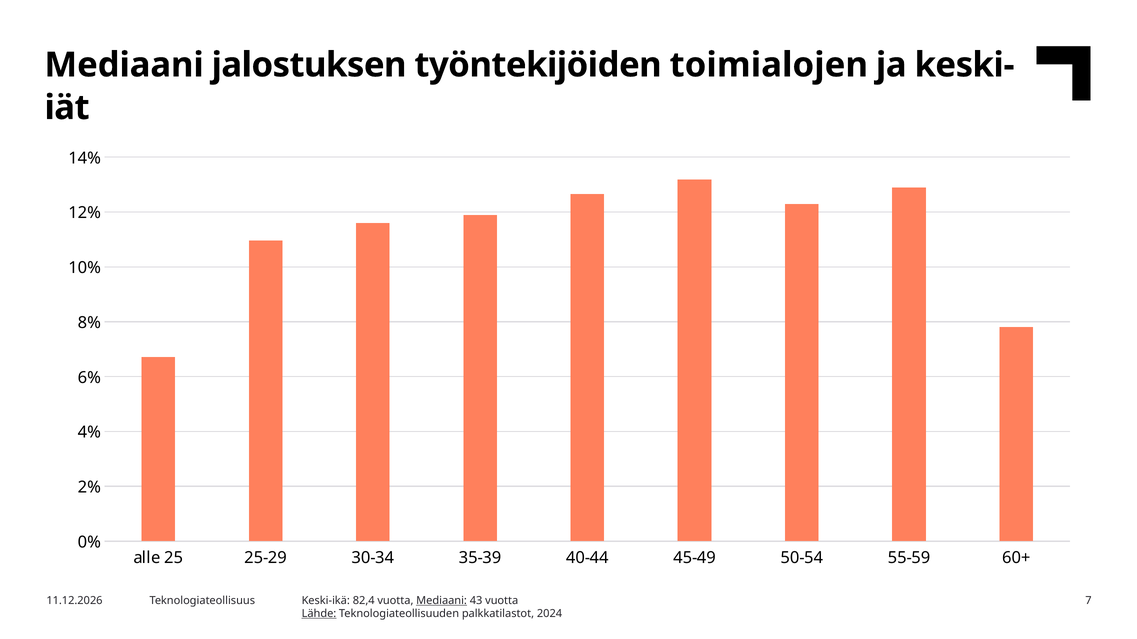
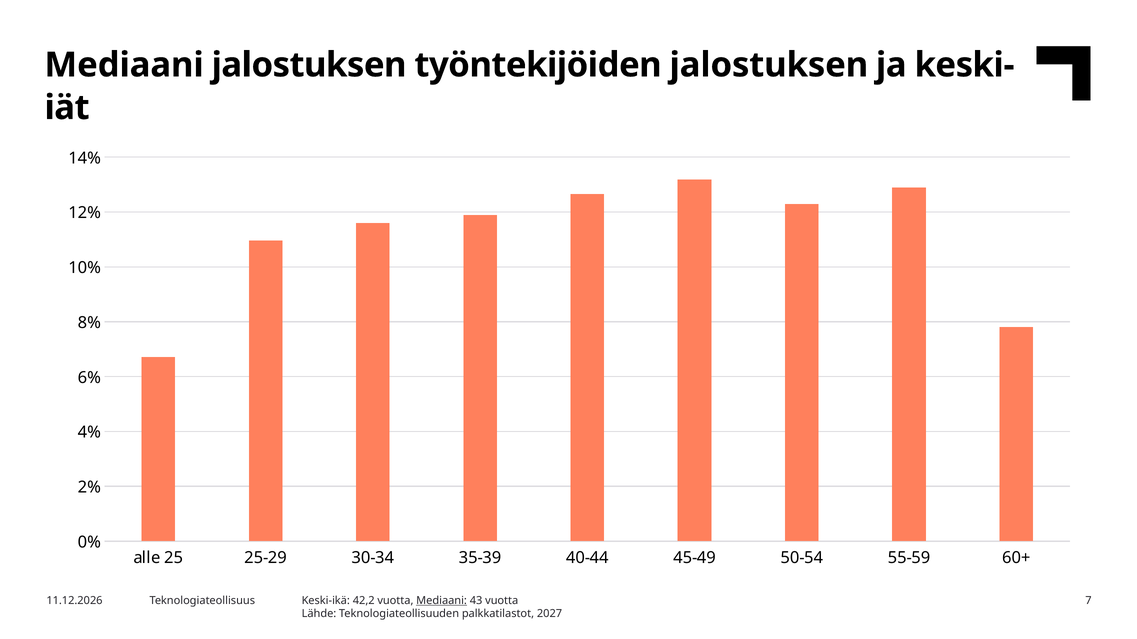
työntekijöiden toimialojen: toimialojen -> jalostuksen
82,4: 82,4 -> 42,2
Lähde underline: present -> none
2024: 2024 -> 2027
